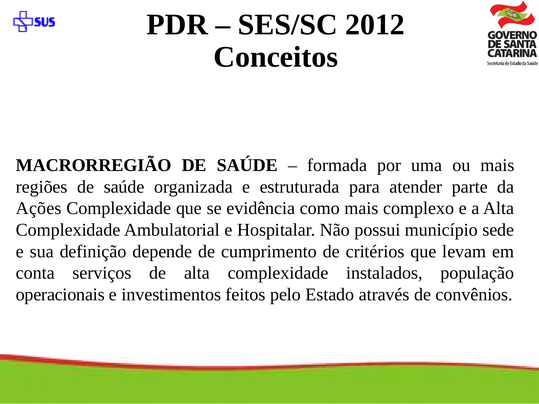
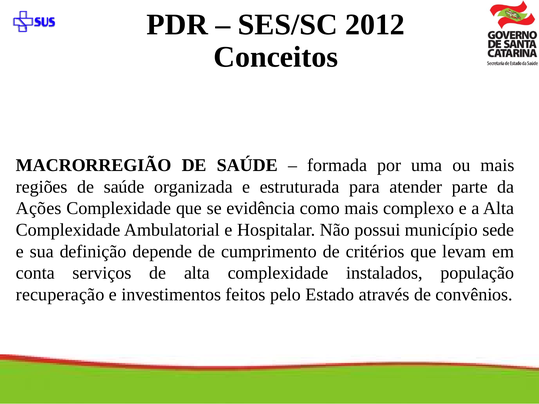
operacionais: operacionais -> recuperação
